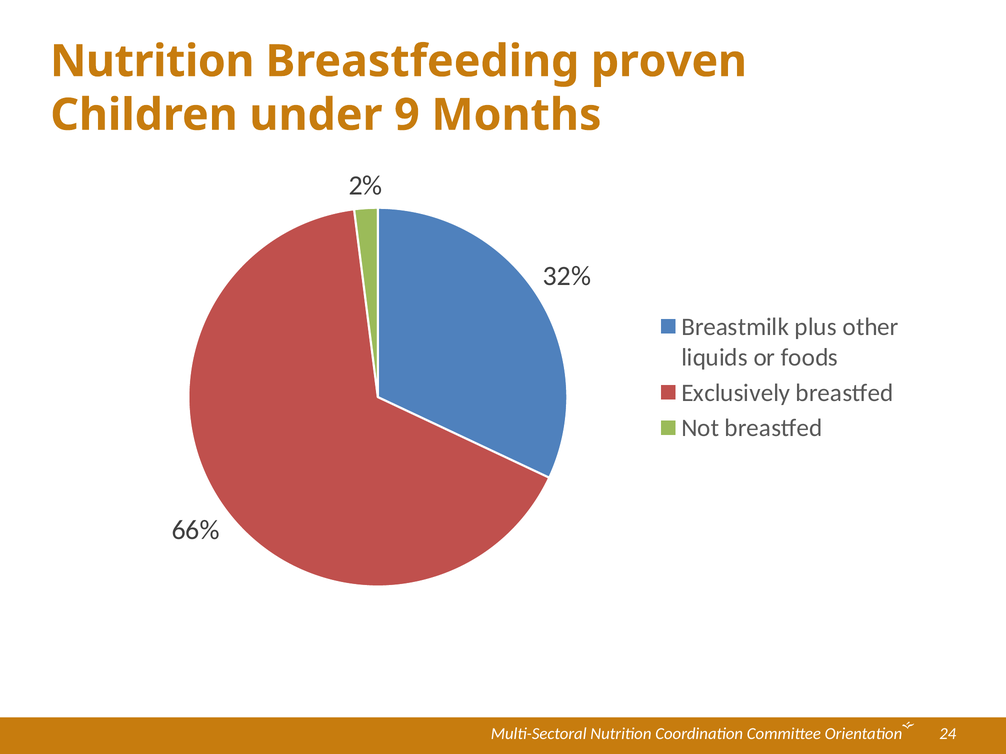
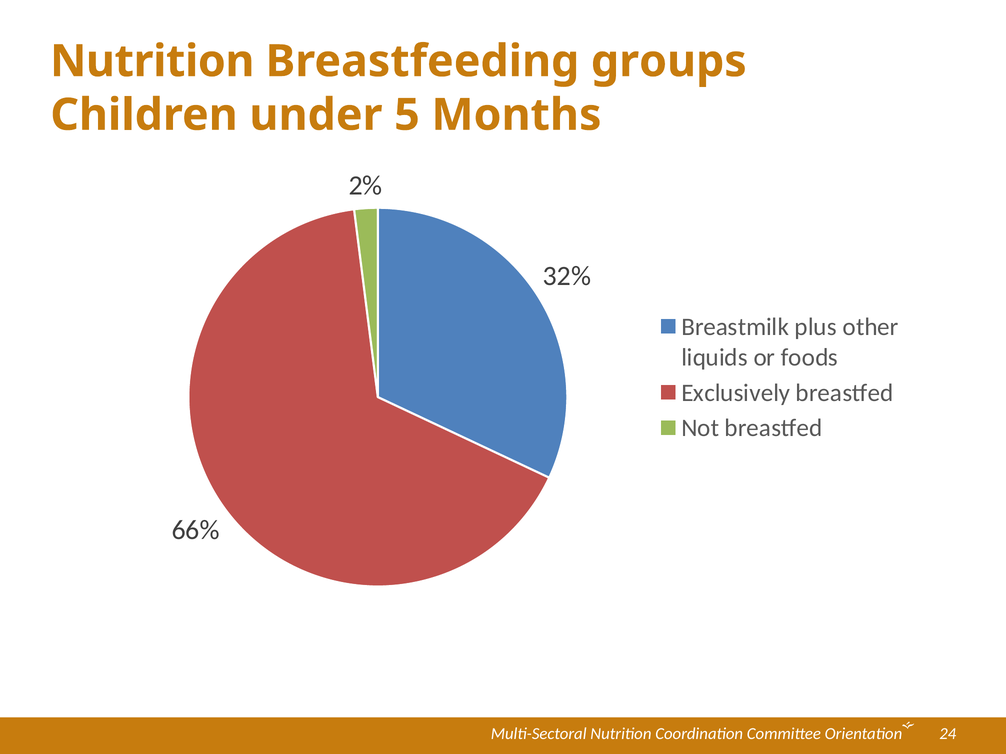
proven: proven -> groups
9: 9 -> 5
